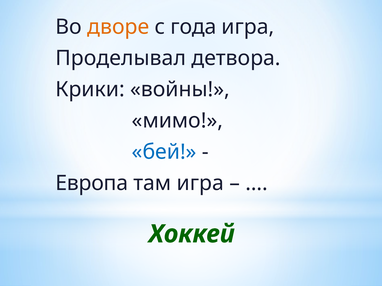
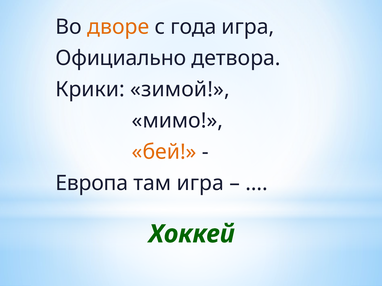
Проделывал: Проделывал -> Официально
войны: войны -> зимой
бей colour: blue -> orange
